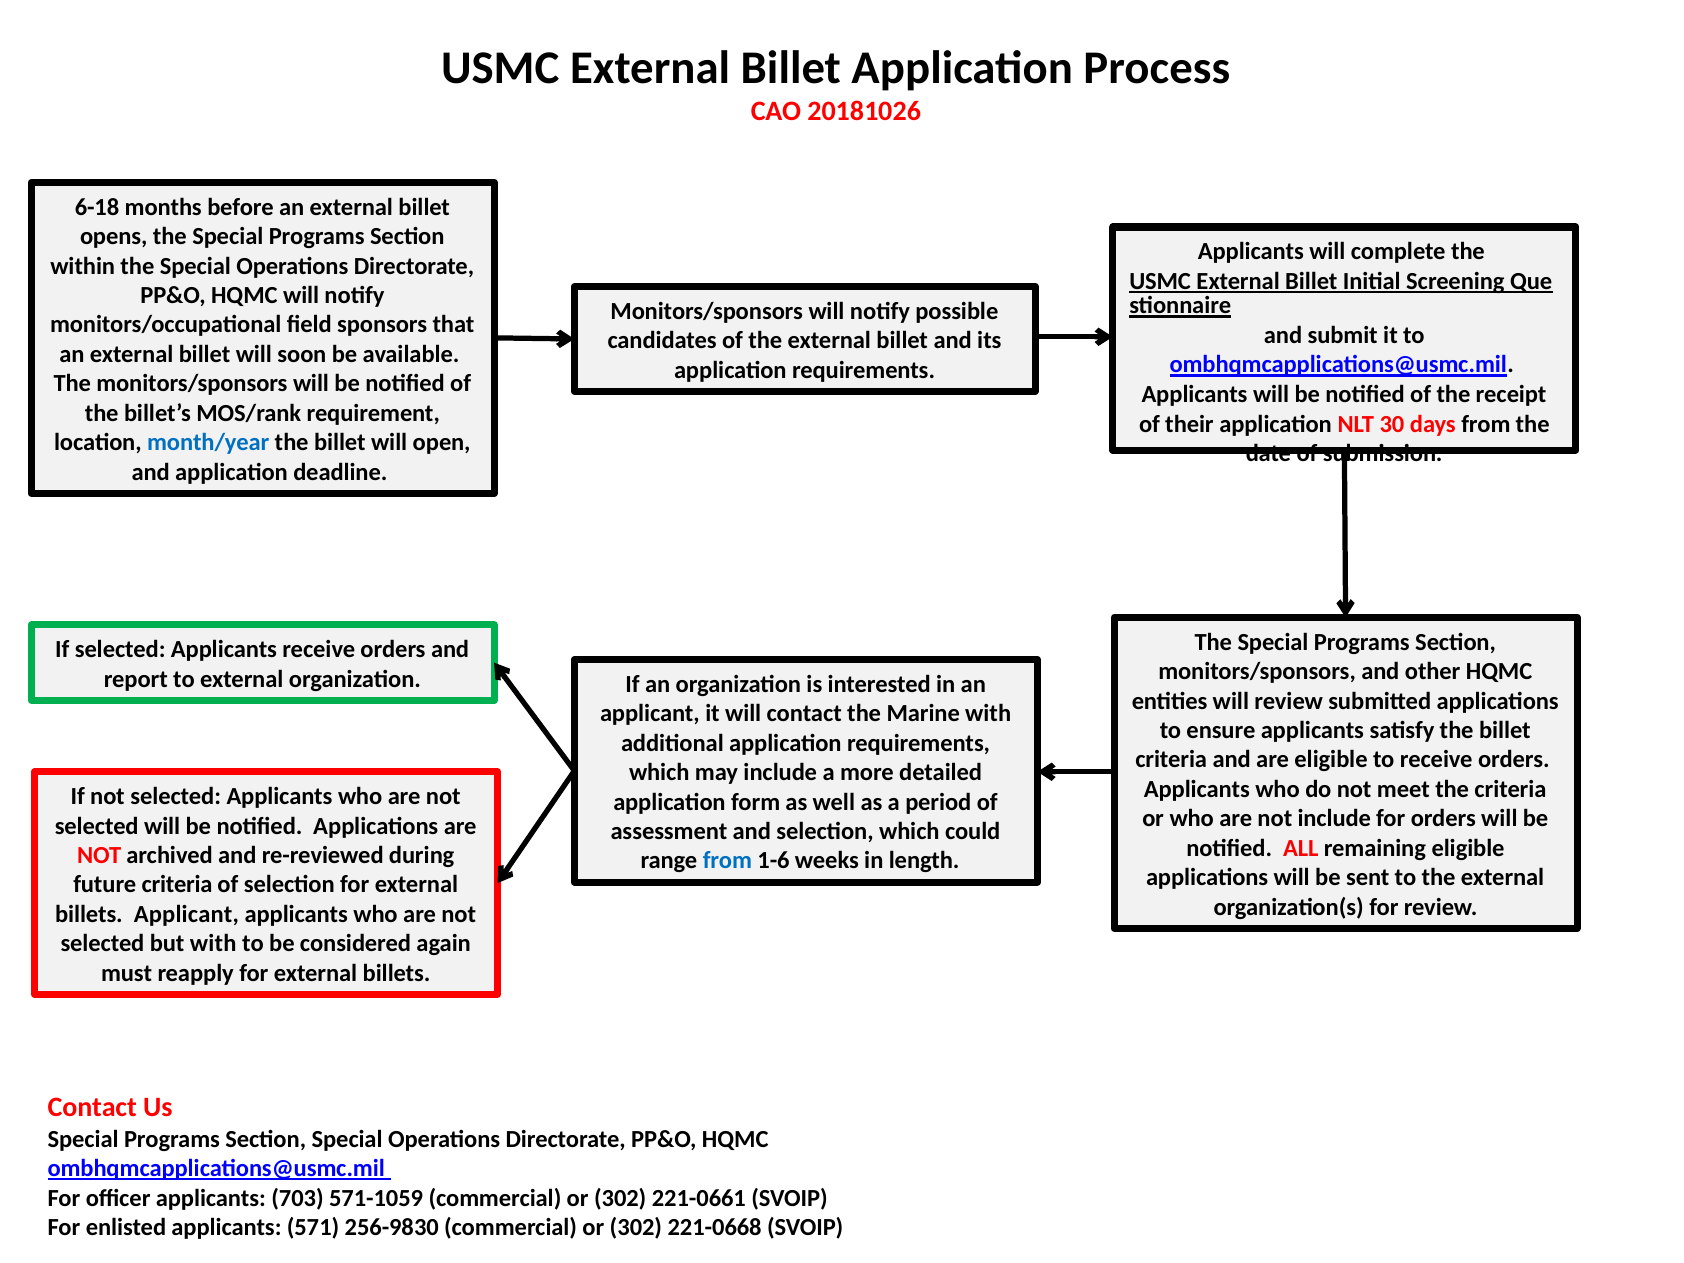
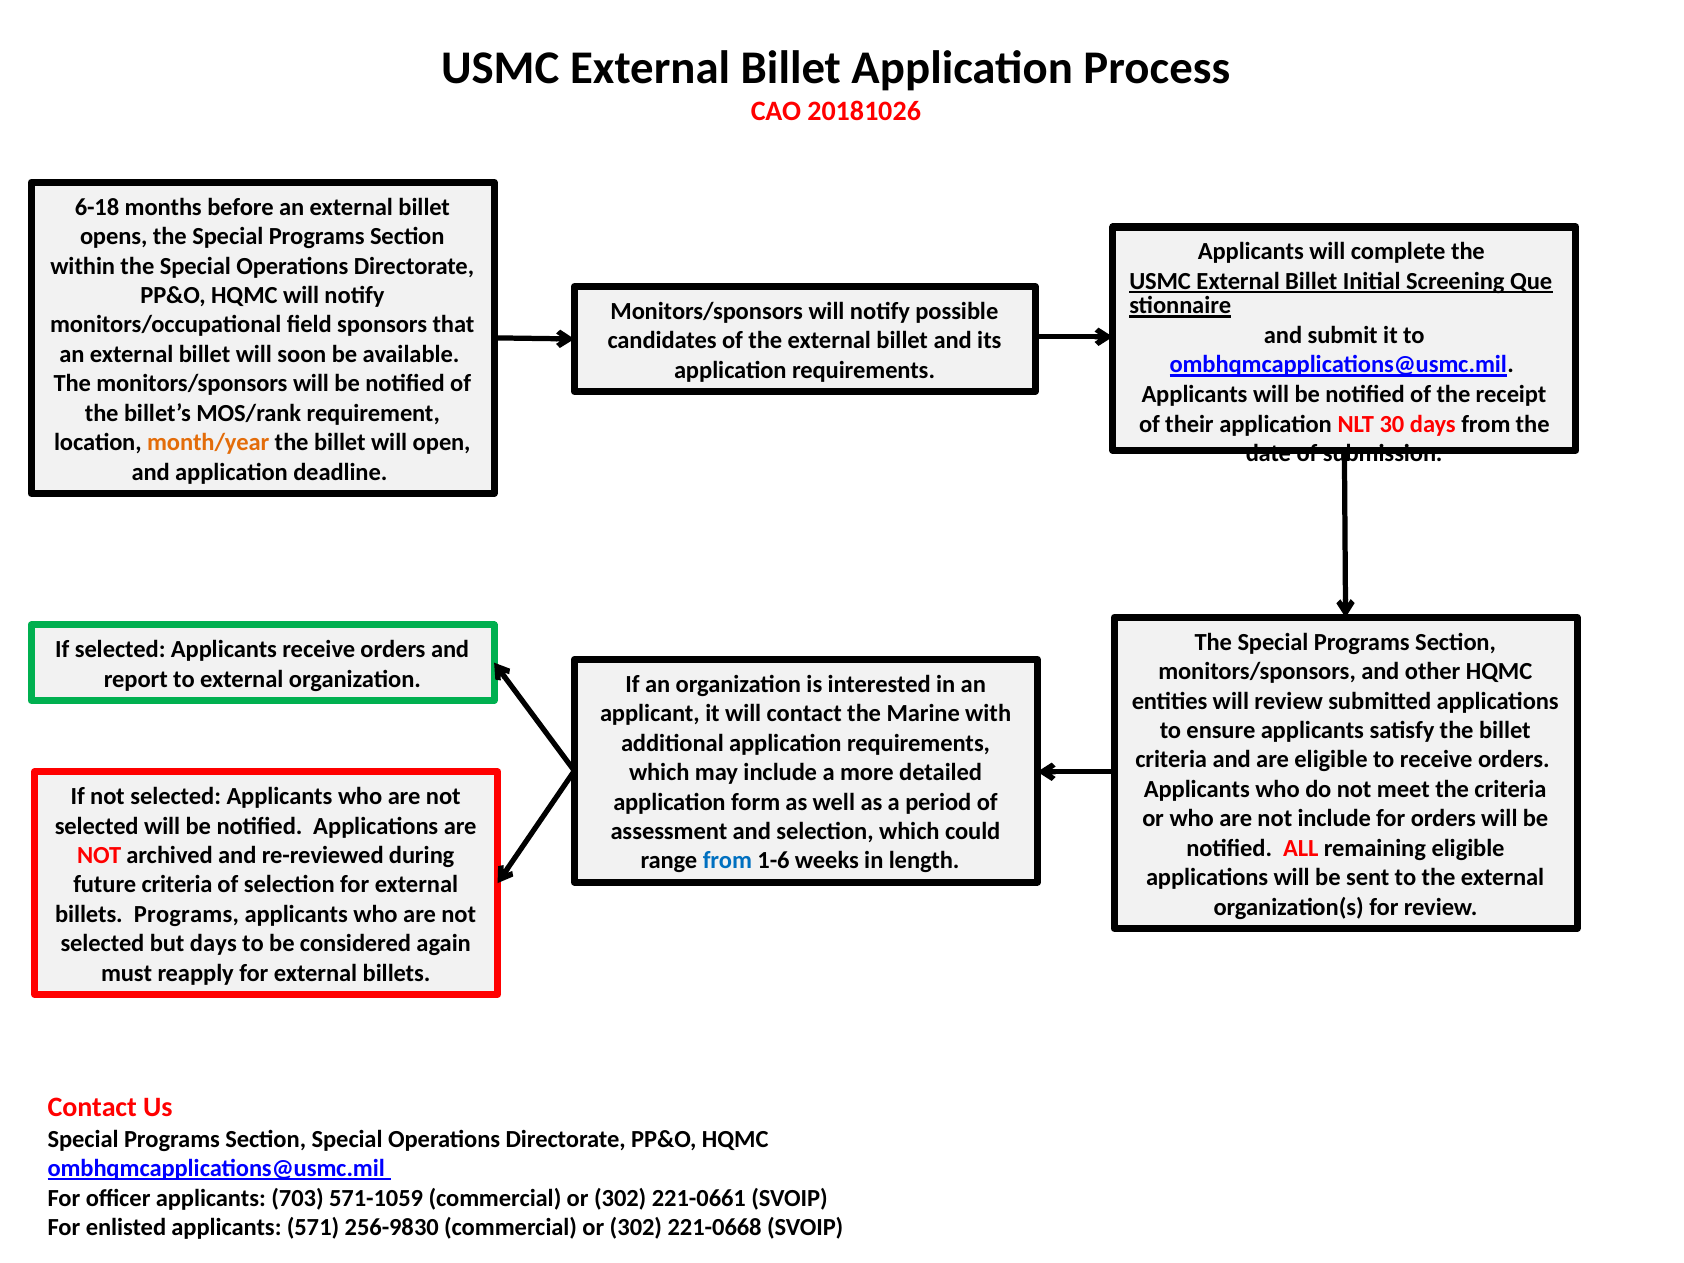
month/year colour: blue -> orange
billets Applicant: Applicant -> Programs
but with: with -> days
